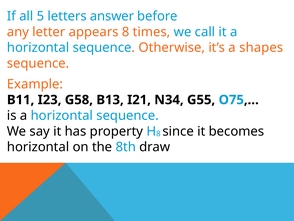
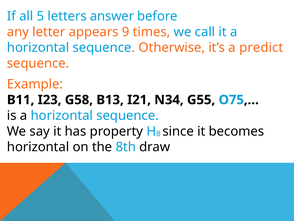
appears 8: 8 -> 9
shapes: shapes -> predict
